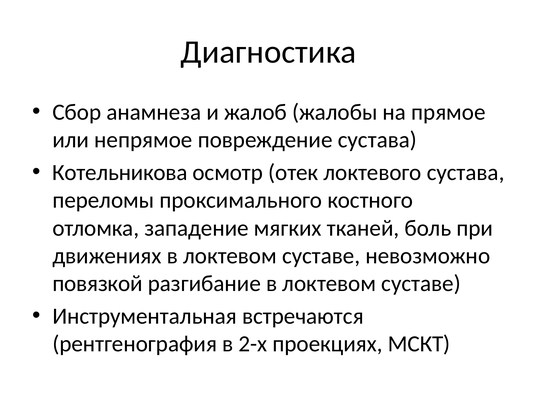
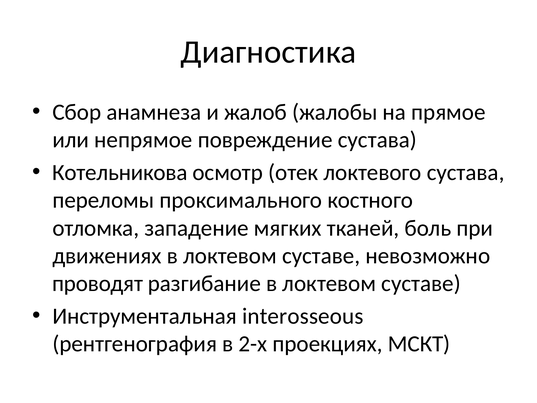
повязкой: повязкой -> проводят
встречаются: встречаются -> interosseous
